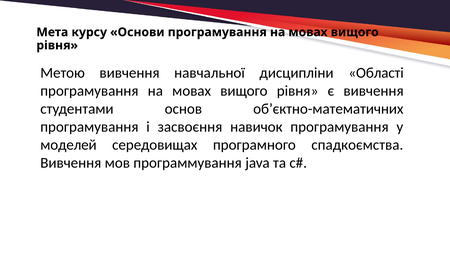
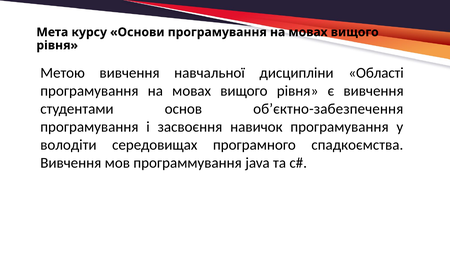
об’єктно-математичних: об’єктно-математичних -> об’єктно-забезпечення
моделей: моделей -> володіти
